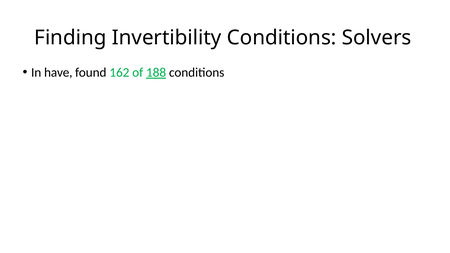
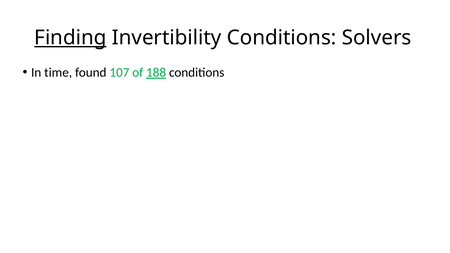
Finding underline: none -> present
have: have -> time
162: 162 -> 107
